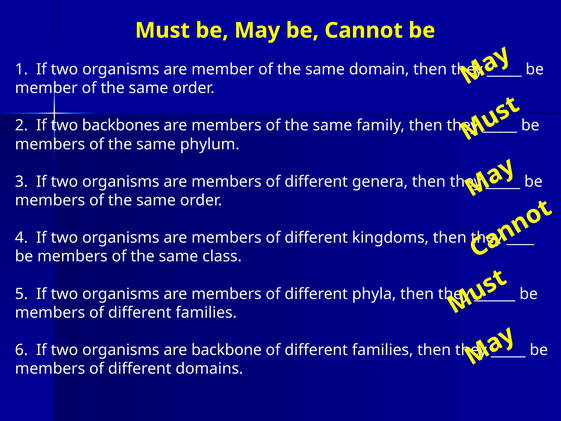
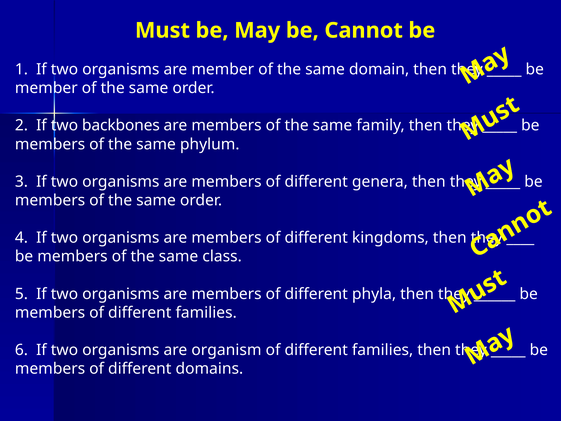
backbone: backbone -> organism
